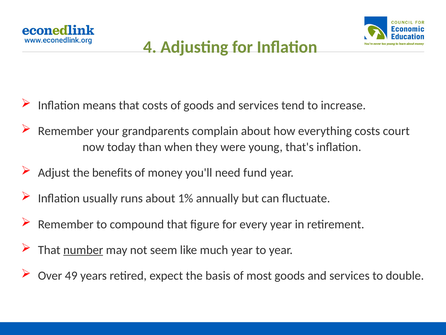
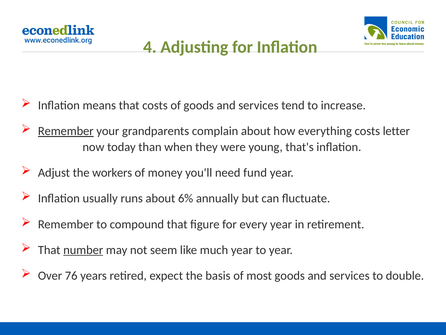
Remember at (66, 131) underline: none -> present
court: court -> letter
benefits: benefits -> workers
1%: 1% -> 6%
49: 49 -> 76
